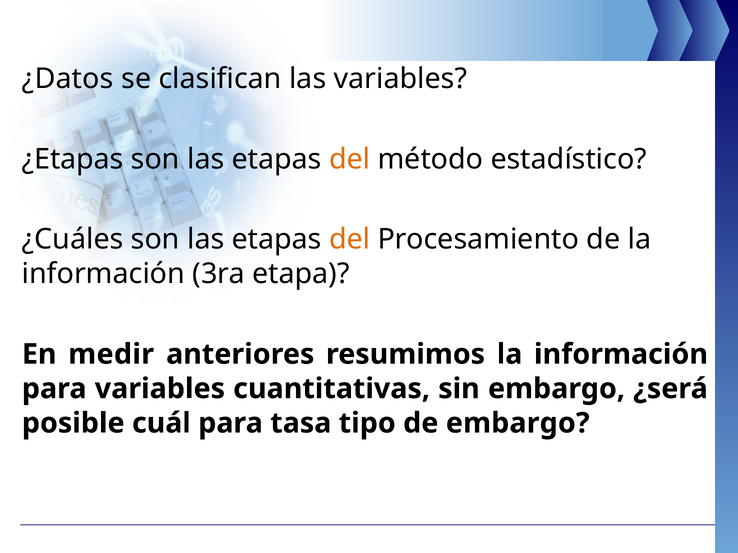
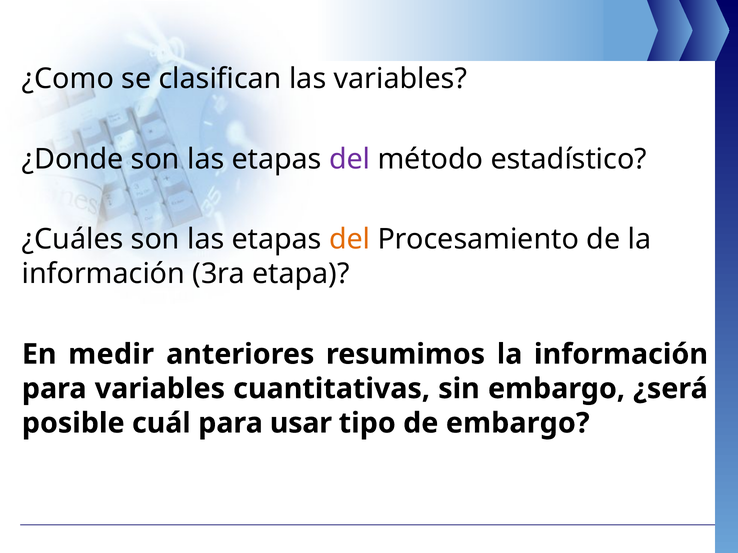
¿Datos: ¿Datos -> ¿Como
¿Etapas: ¿Etapas -> ¿Donde
del at (350, 159) colour: orange -> purple
tasa: tasa -> usar
